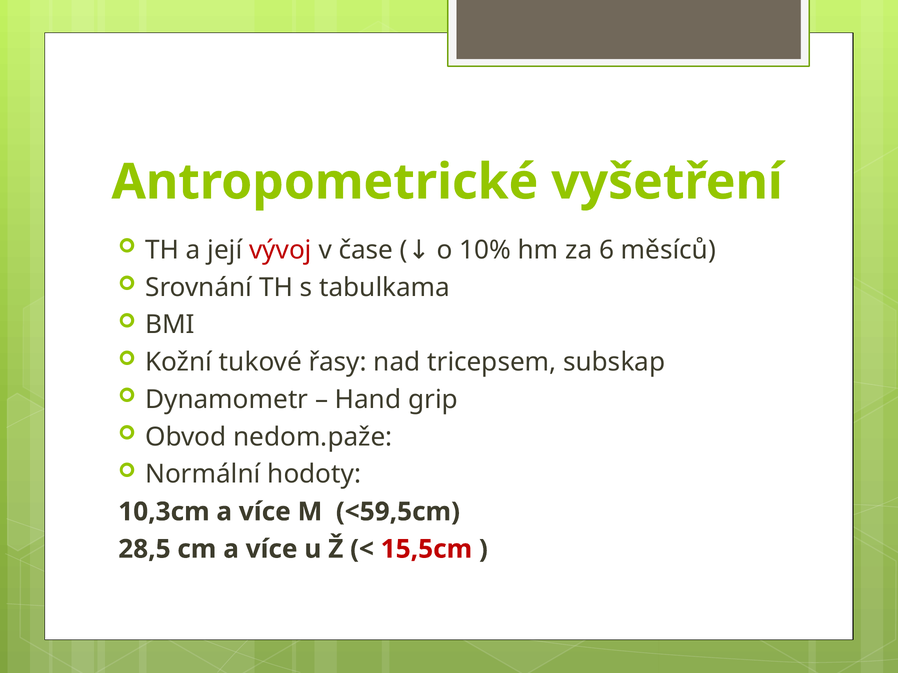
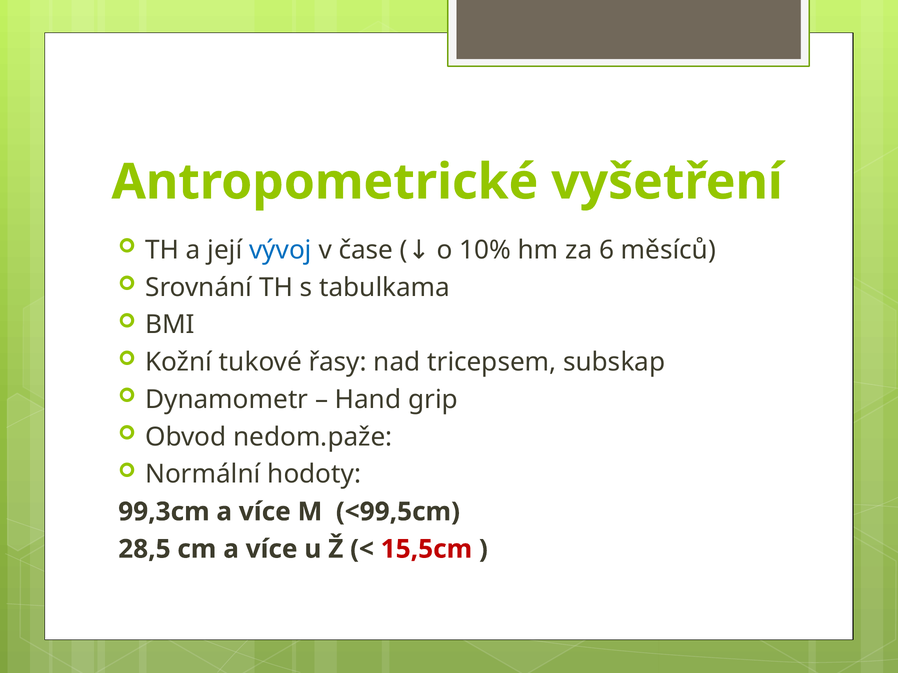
vývoj colour: red -> blue
10,3cm: 10,3cm -> 99,3cm
<59,5cm: <59,5cm -> <99,5cm
